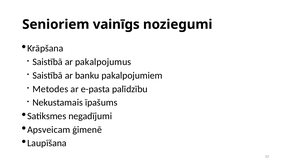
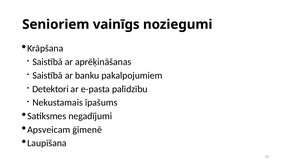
pakalpojumus: pakalpojumus -> aprēķināšanas
Metodes: Metodes -> Detektori
